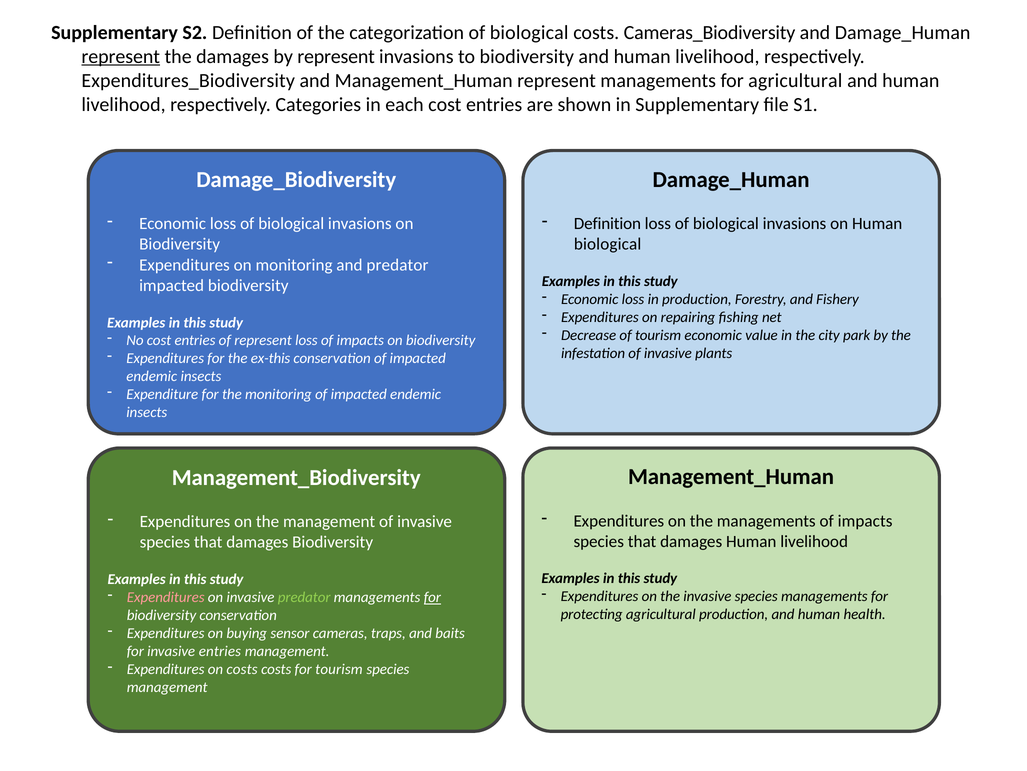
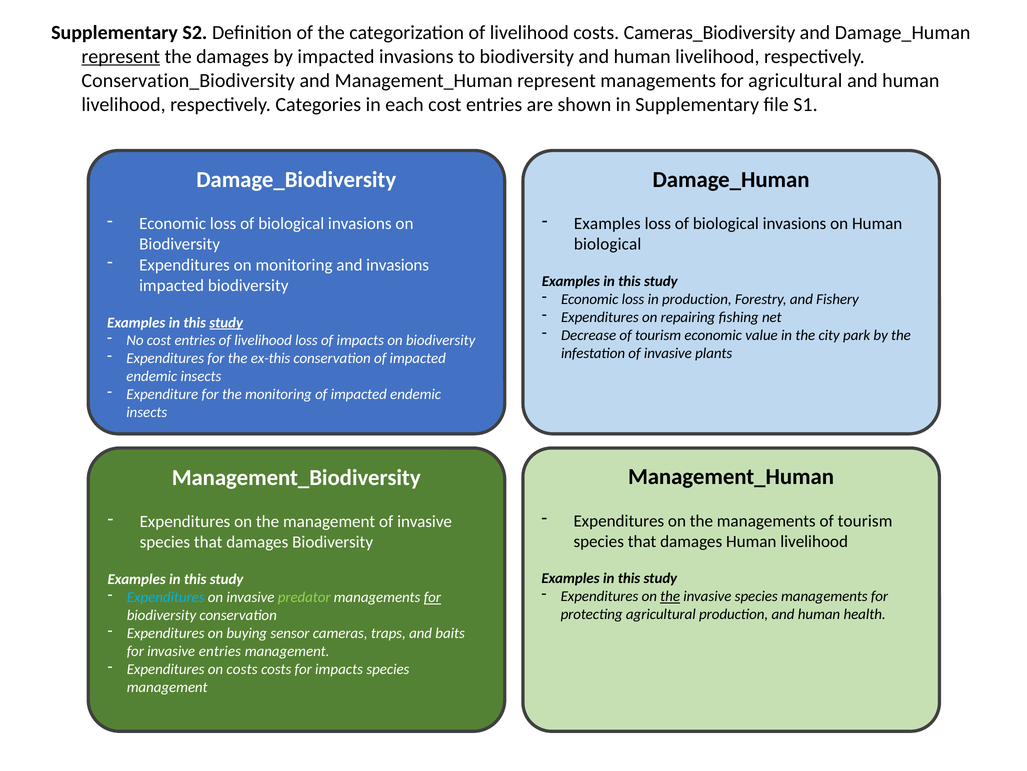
categorization of biological: biological -> livelihood
by represent: represent -> impacted
Expenditures_Biodiversity: Expenditures_Biodiversity -> Conservation_Biodiversity
Definition at (607, 224): Definition -> Examples
and predator: predator -> invasions
study at (226, 322) underline: none -> present
entries of represent: represent -> livelihood
managements of impacts: impacts -> tourism
the at (670, 596) underline: none -> present
Expenditures at (166, 597) colour: pink -> light blue
for tourism: tourism -> impacts
